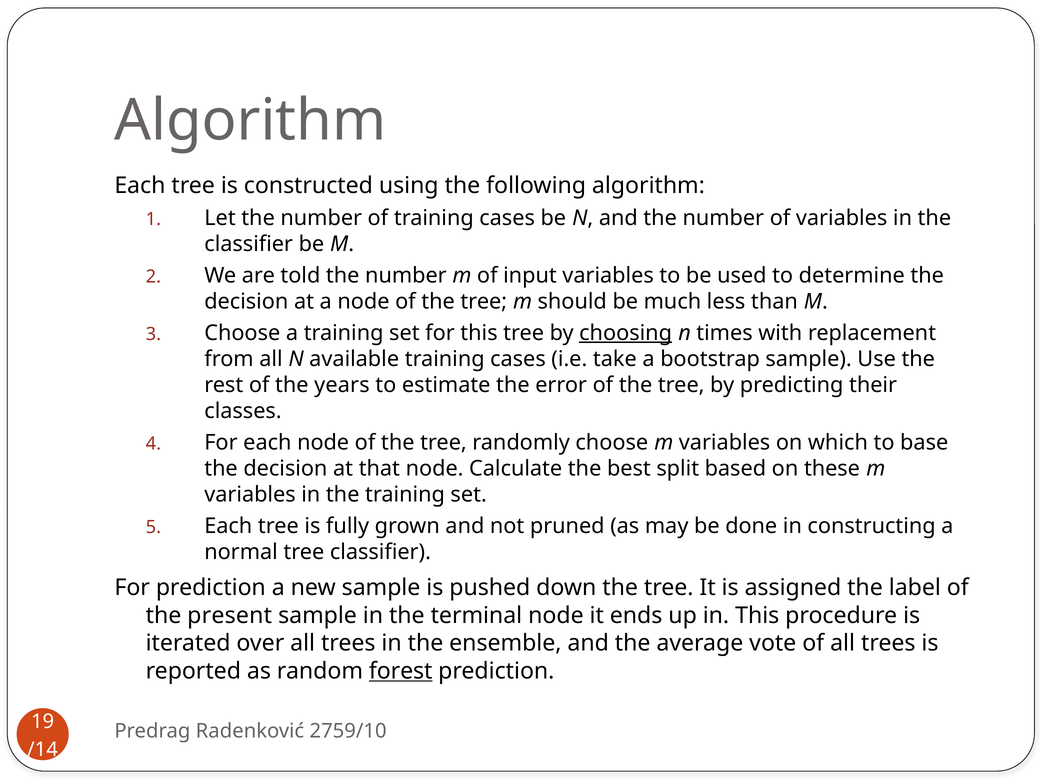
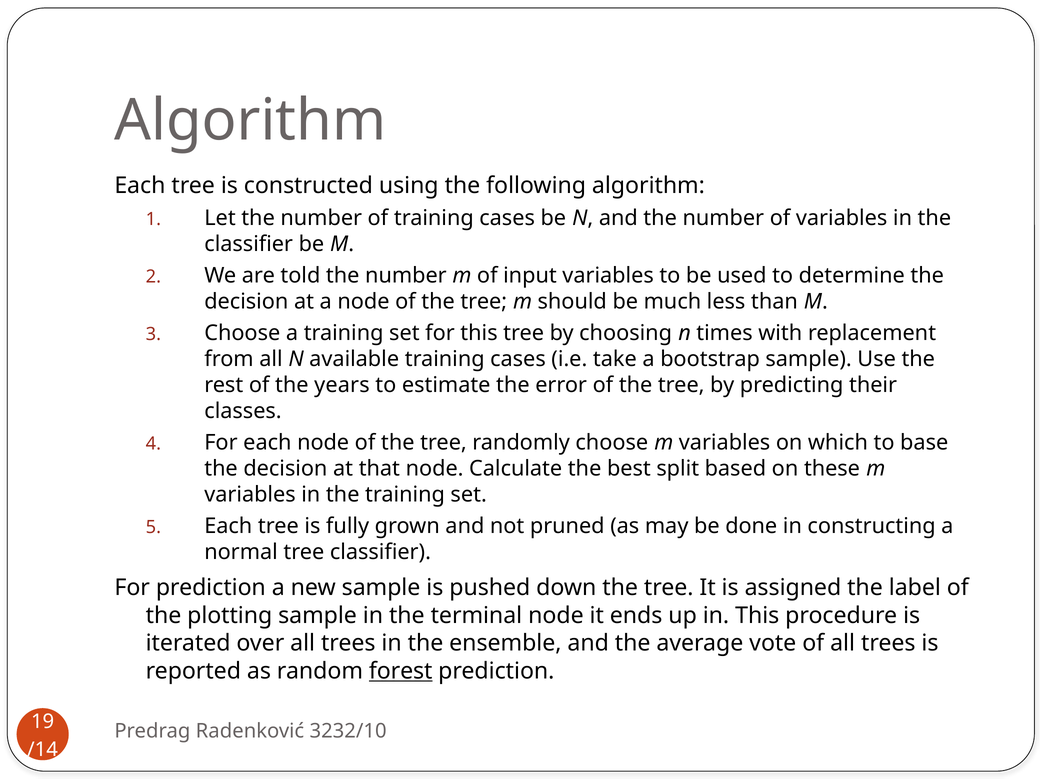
choosing underline: present -> none
present: present -> plotting
2759/10: 2759/10 -> 3232/10
